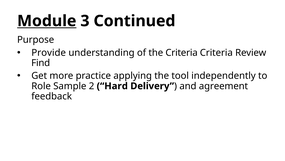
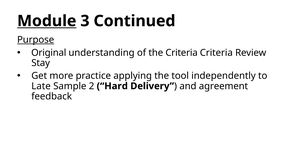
Purpose underline: none -> present
Provide: Provide -> Original
Find: Find -> Stay
Role: Role -> Late
